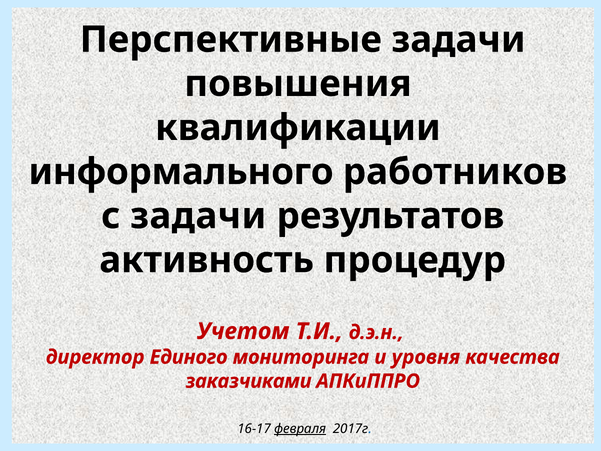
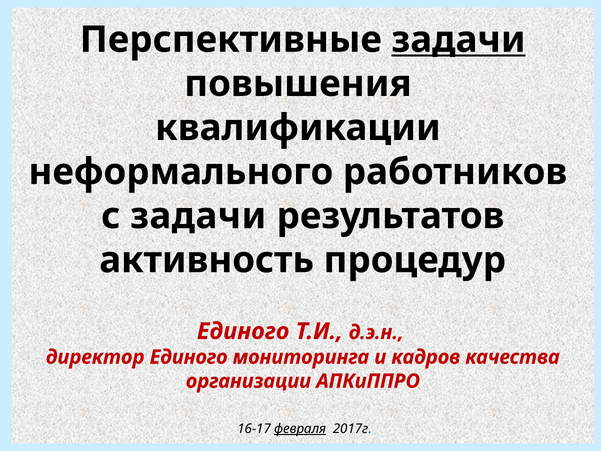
задачи at (458, 40) underline: none -> present
информального: информального -> неформального
Учетом at (243, 331): Учетом -> Единого
уровня: уровня -> кадров
заказчиками: заказчиками -> организации
